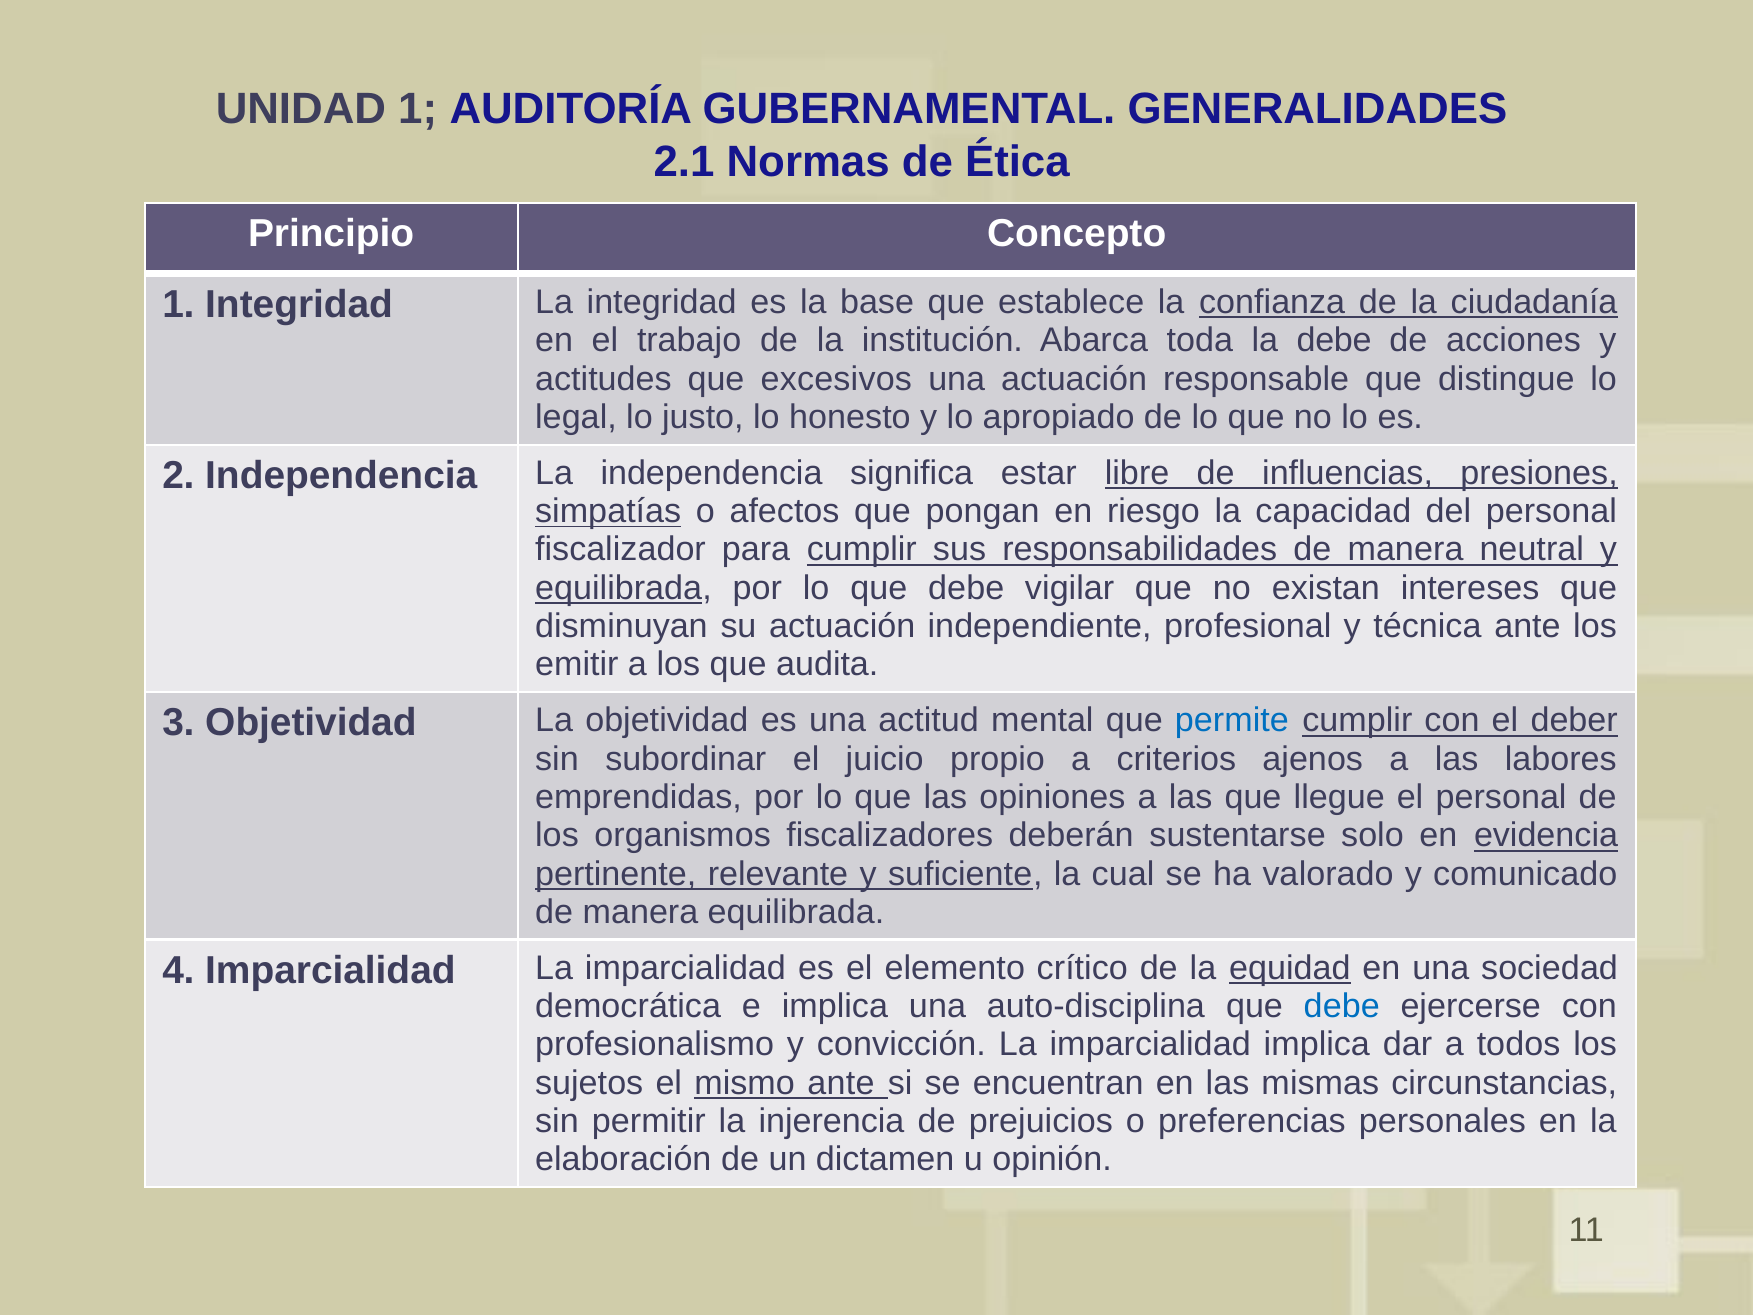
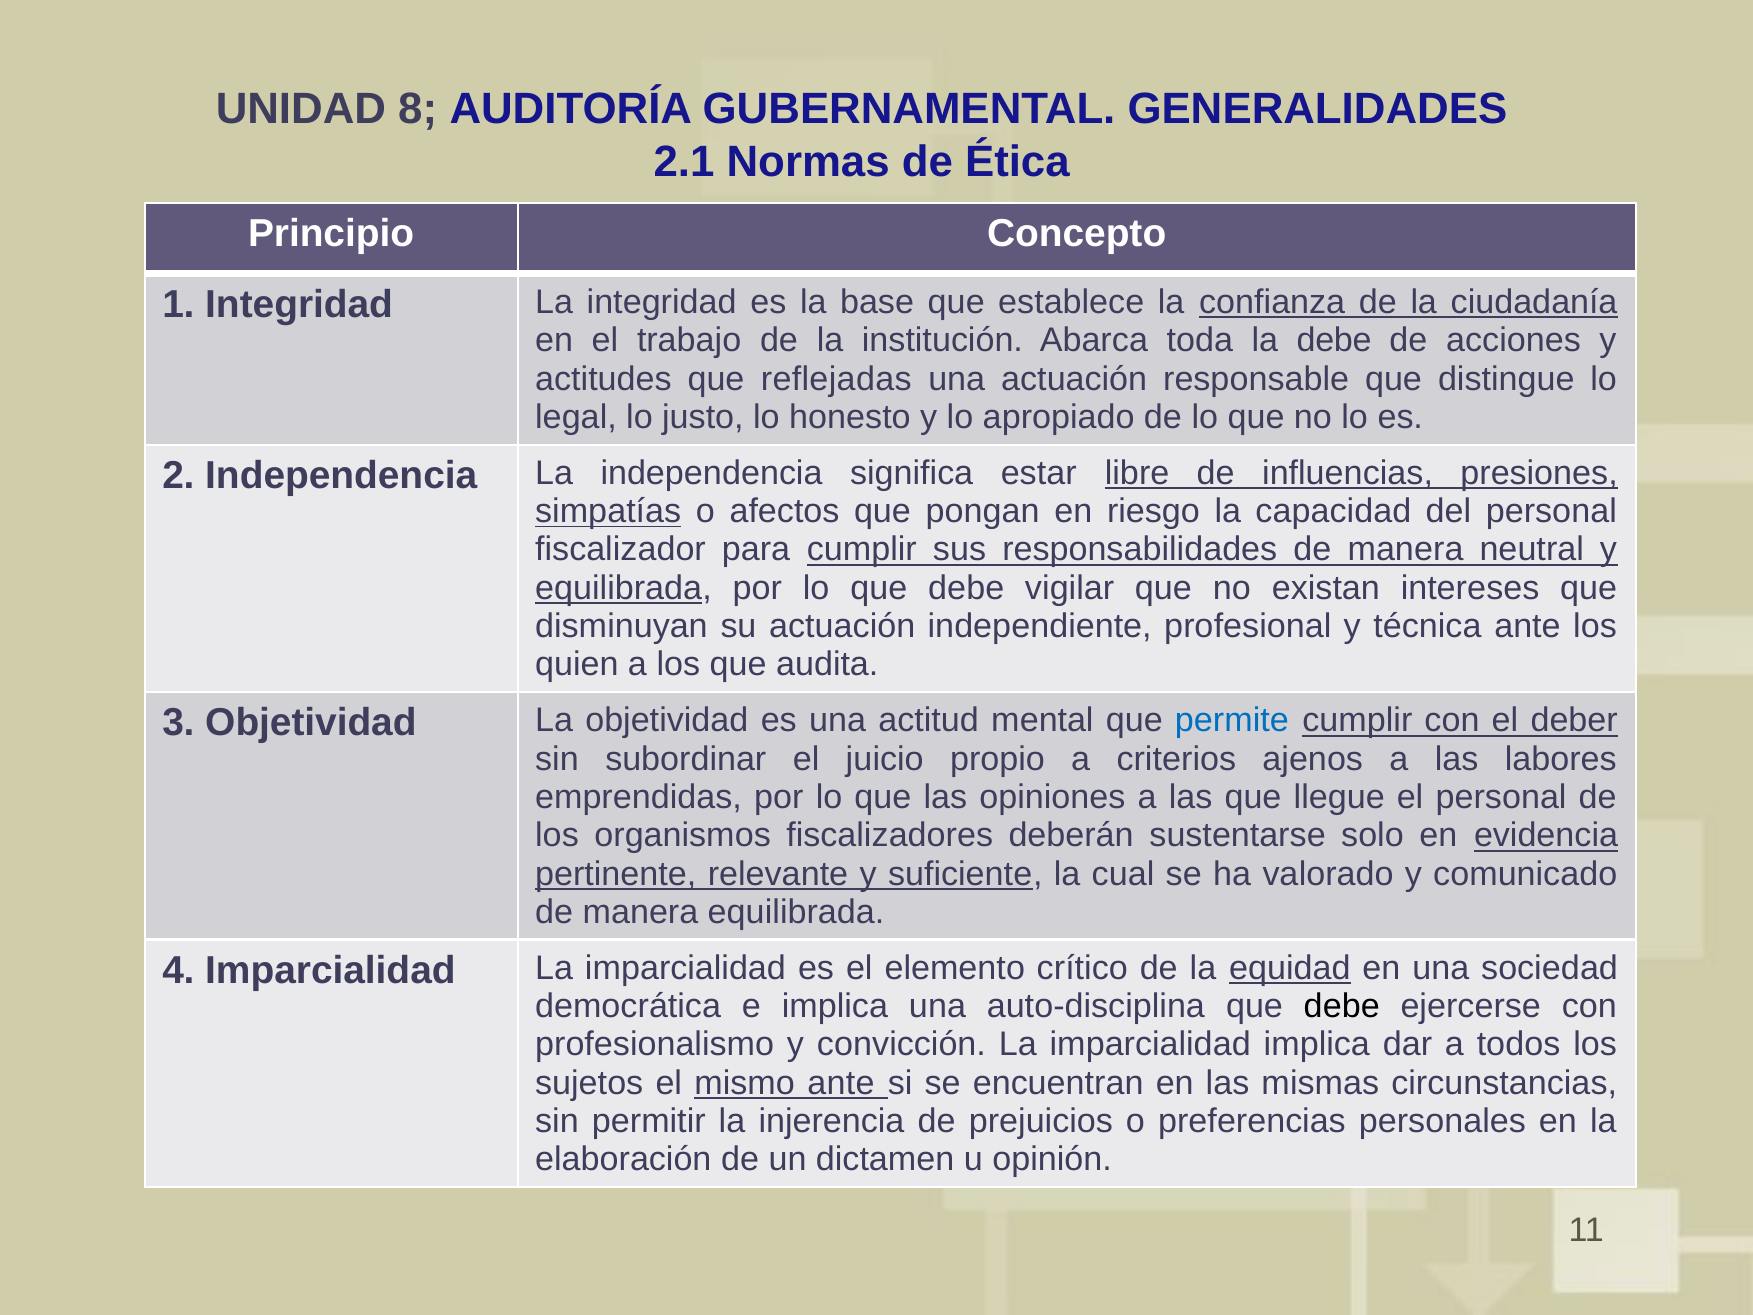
UNIDAD 1: 1 -> 8
excesivos: excesivos -> reflejadas
emitir: emitir -> quien
debe at (1342, 1006) colour: blue -> black
